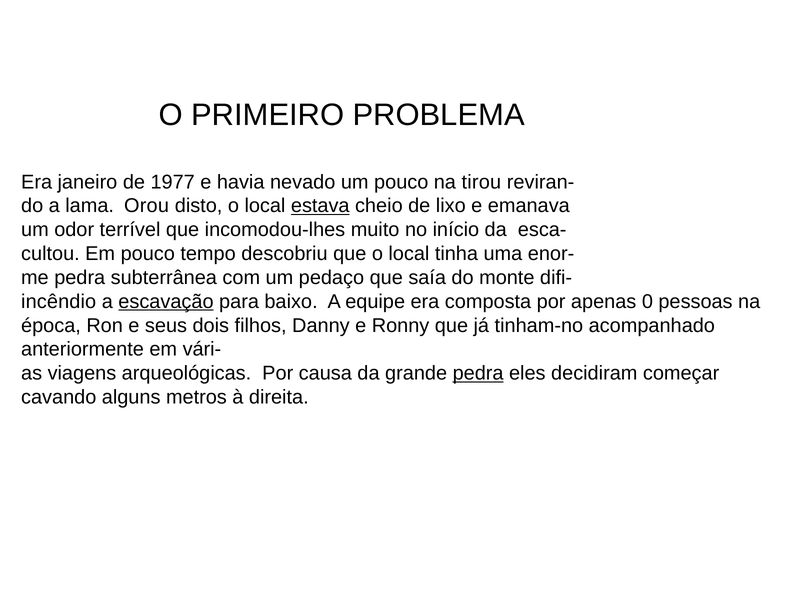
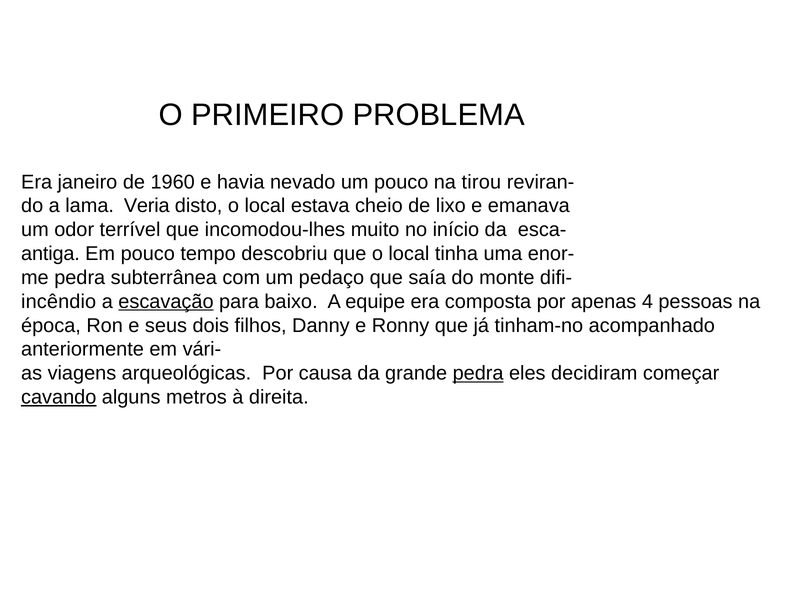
1977: 1977 -> 1960
Orou: Orou -> Veria
estava underline: present -> none
cultou: cultou -> antiga
0: 0 -> 4
cavando underline: none -> present
